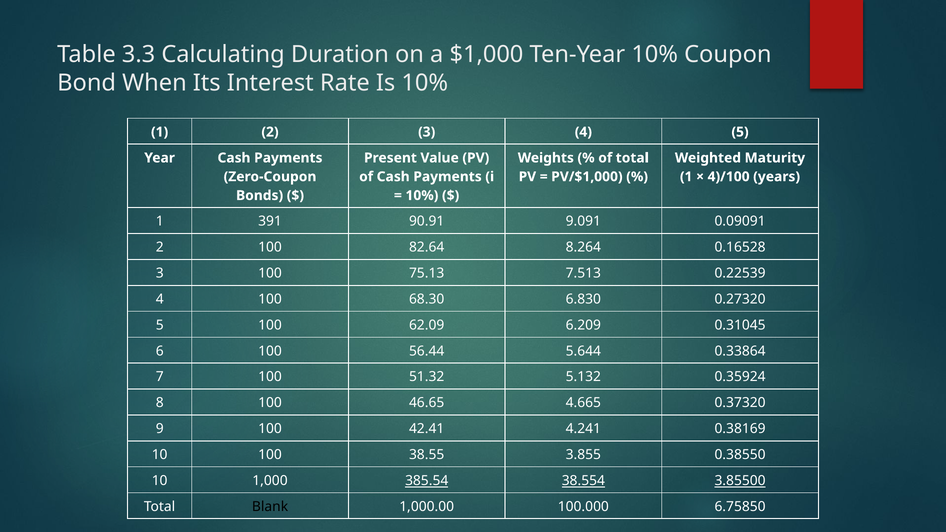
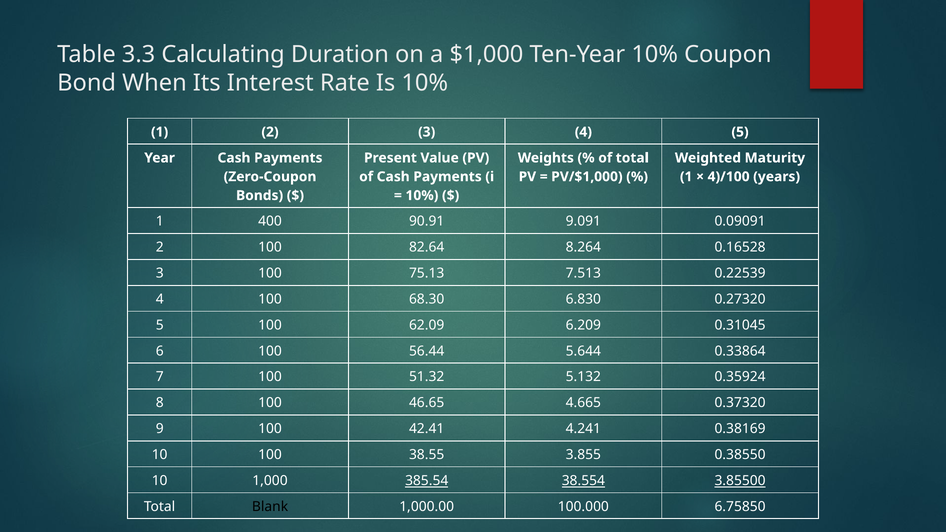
391: 391 -> 400
